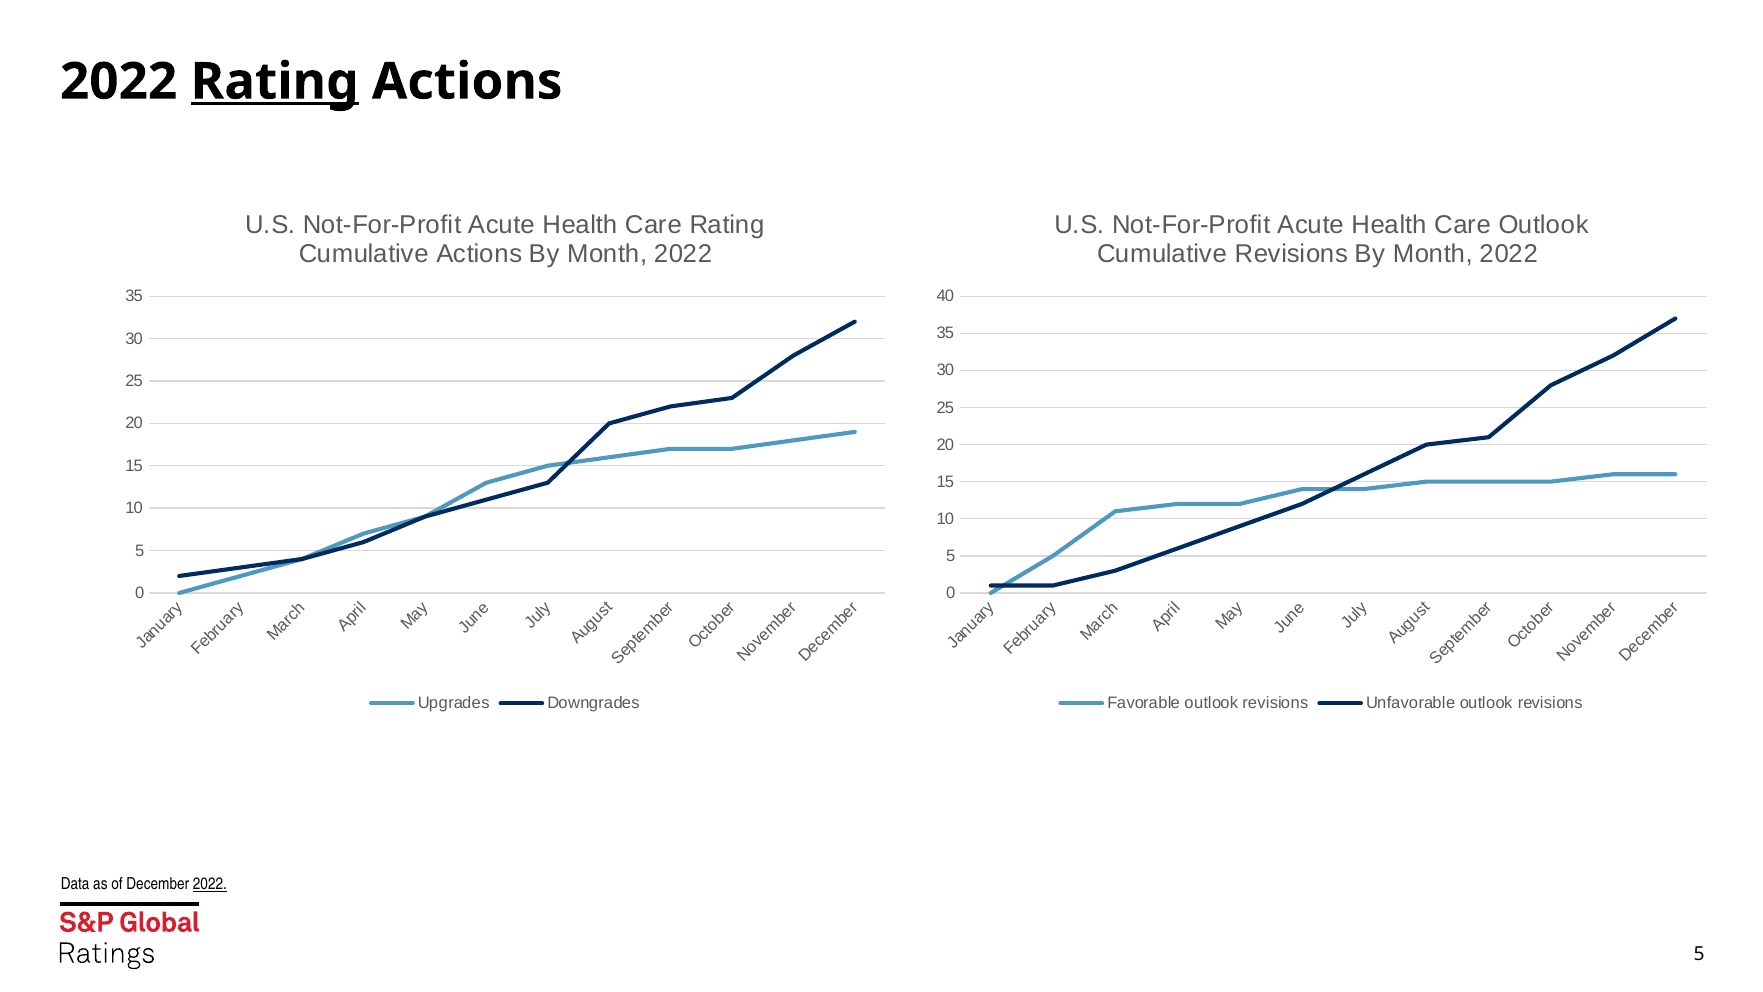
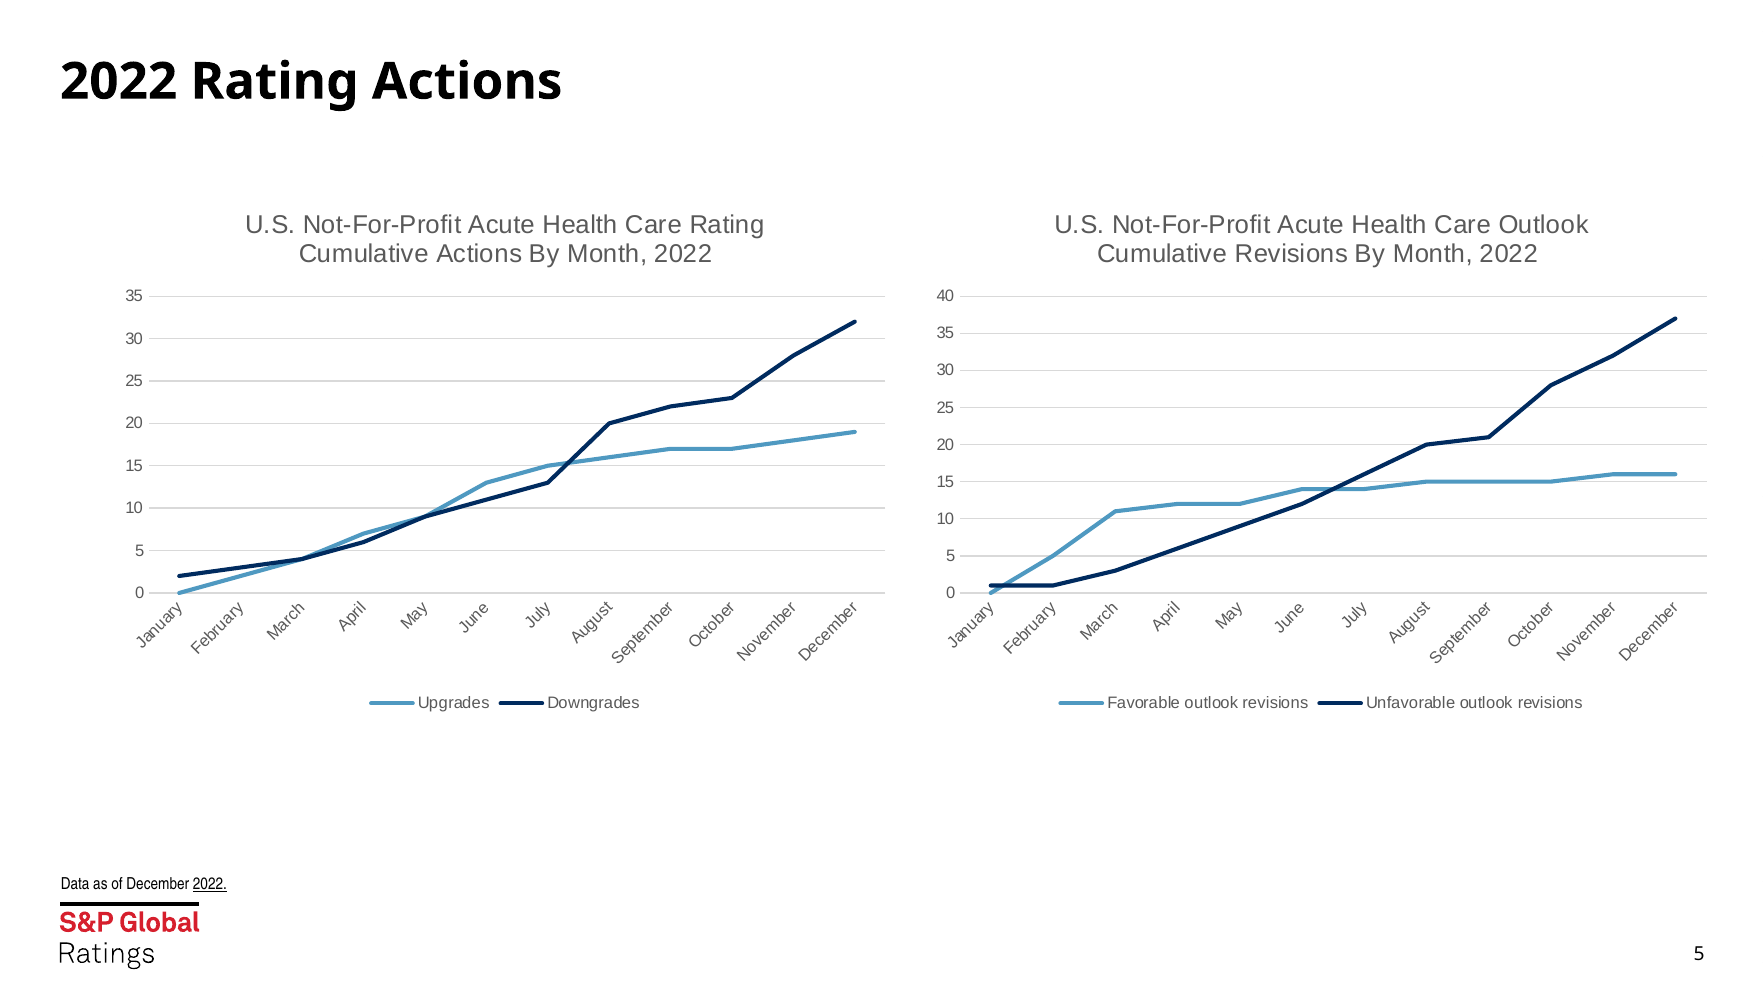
Rating at (275, 82) underline: present -> none
